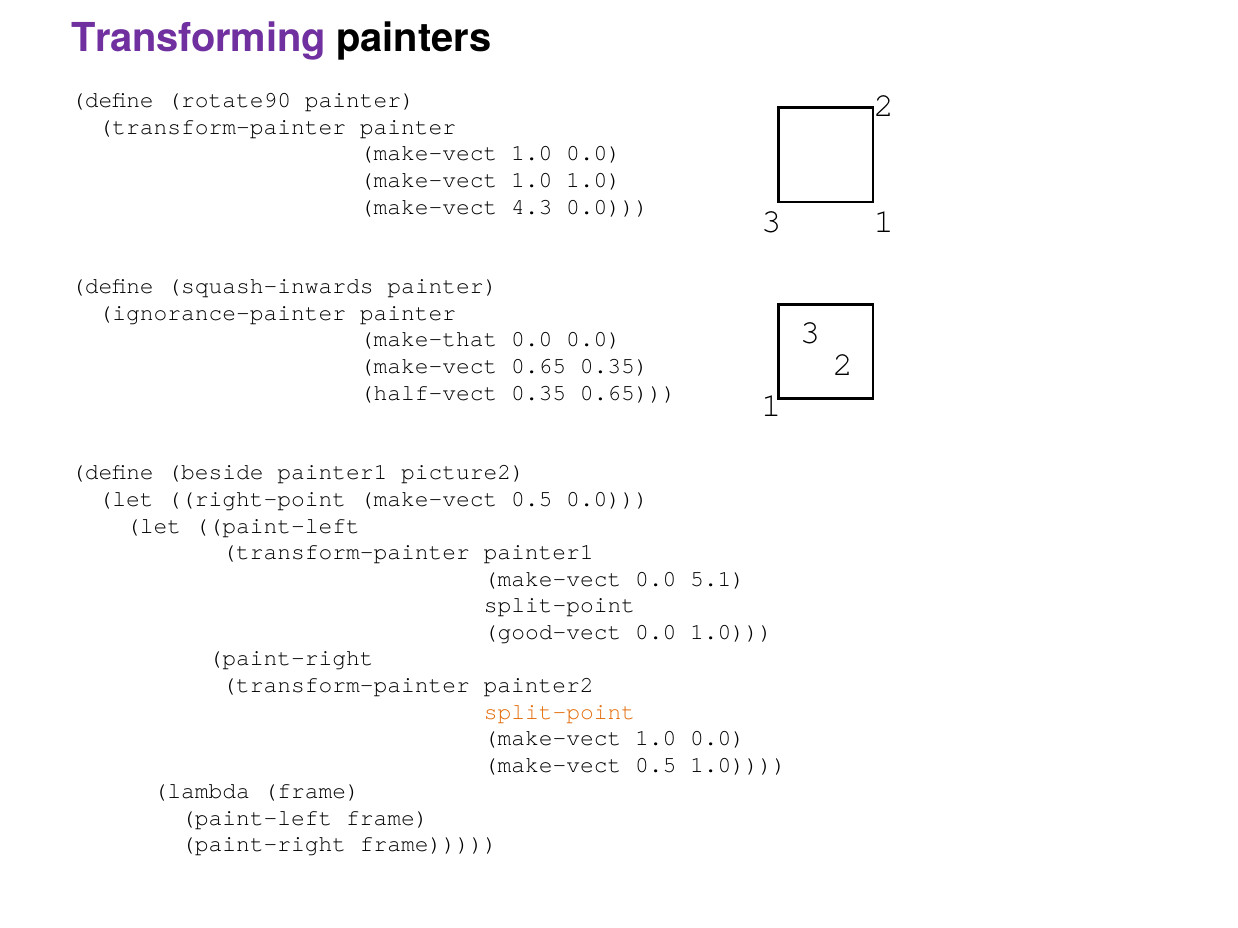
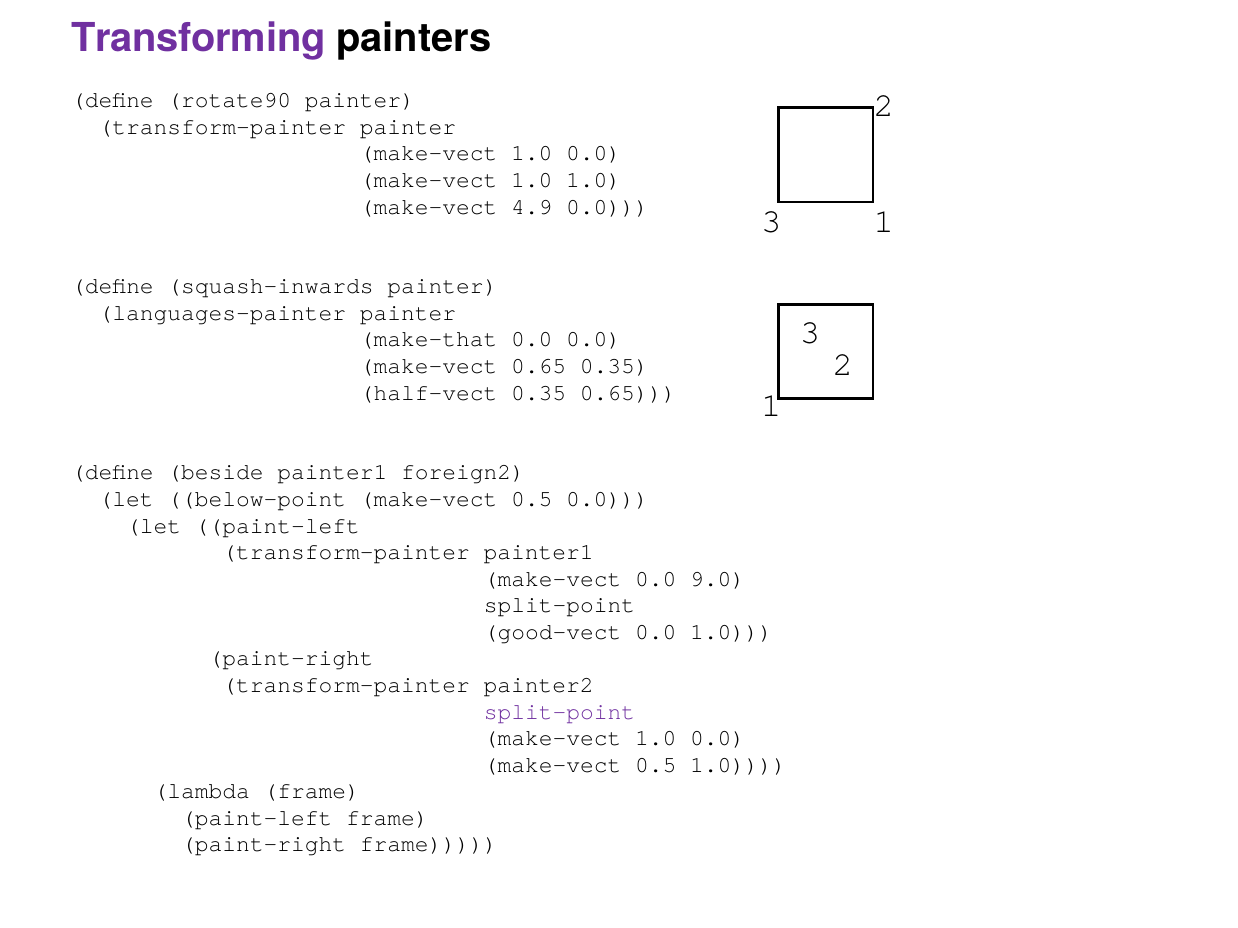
4.3: 4.3 -> 4.9
ignorance-painter: ignorance-painter -> languages-painter
picture2: picture2 -> foreign2
right-point: right-point -> below-point
5.1: 5.1 -> 9.0
split-point at (559, 712) colour: orange -> purple
